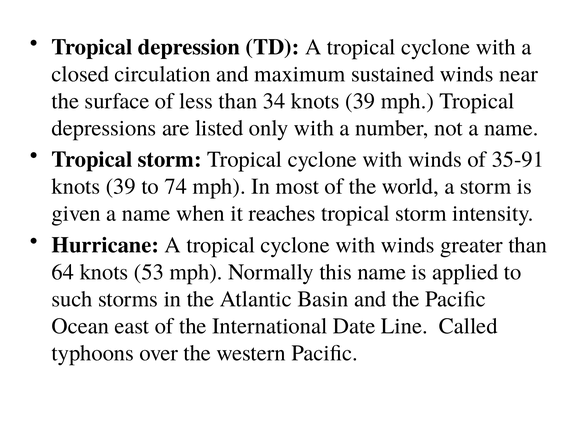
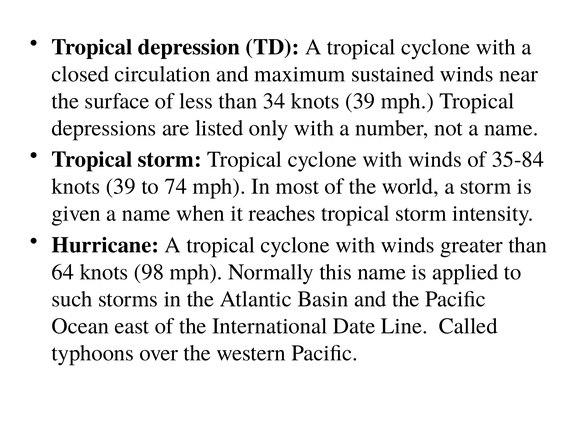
35-91: 35-91 -> 35-84
53: 53 -> 98
